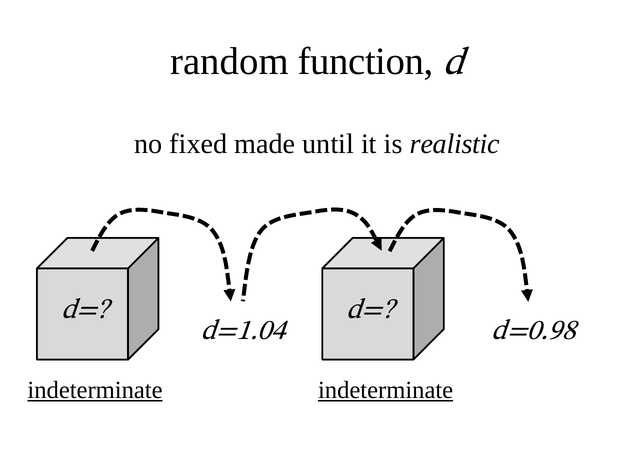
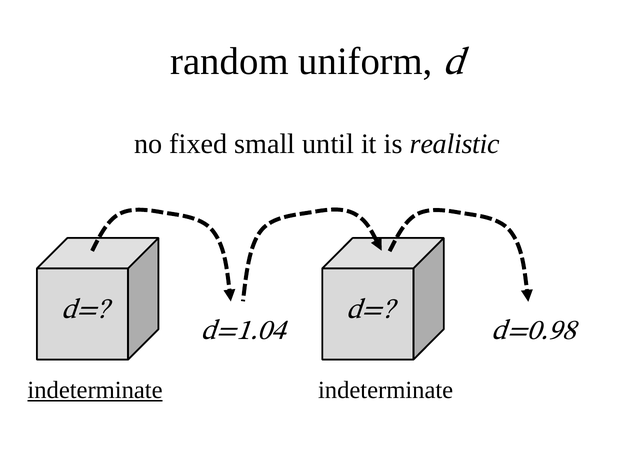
function: function -> uniform
made: made -> small
indeterminate at (386, 390) underline: present -> none
